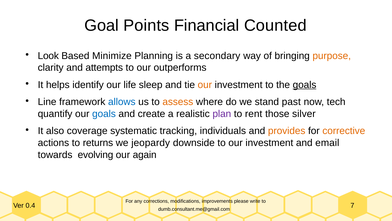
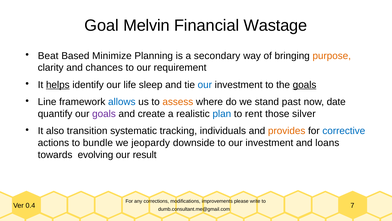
Points: Points -> Melvin
Counted: Counted -> Wastage
Look: Look -> Beat
attempts: attempts -> chances
outperforms: outperforms -> requirement
helps underline: none -> present
our at (205, 85) colour: orange -> blue
tech: tech -> date
goals at (104, 114) colour: blue -> purple
plan colour: purple -> blue
coverage: coverage -> transition
corrective colour: orange -> blue
returns: returns -> bundle
email: email -> loans
again: again -> result
